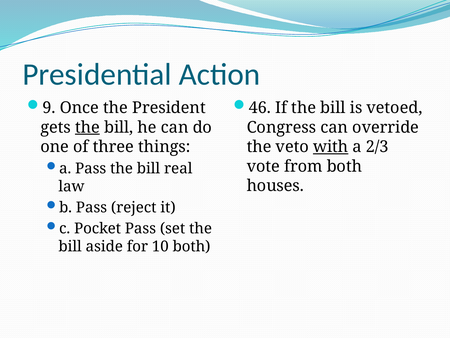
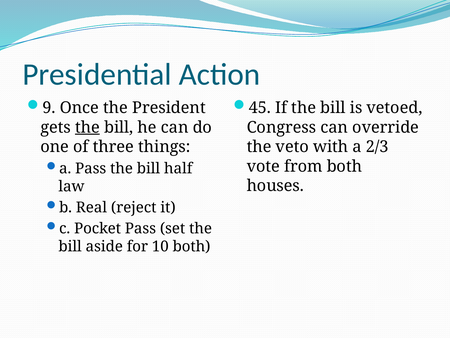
46: 46 -> 45
with underline: present -> none
real: real -> half
b Pass: Pass -> Real
